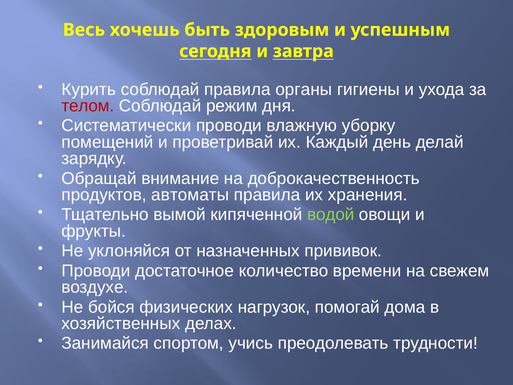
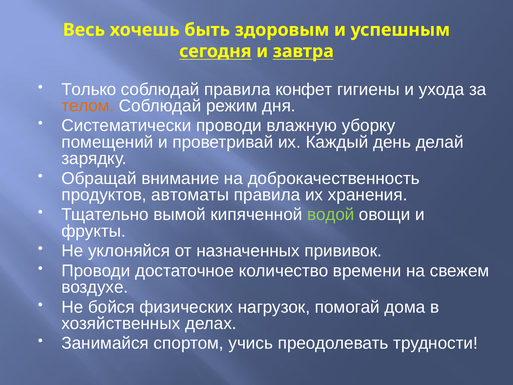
Курить: Курить -> Только
органы: органы -> конфет
телом colour: red -> orange
